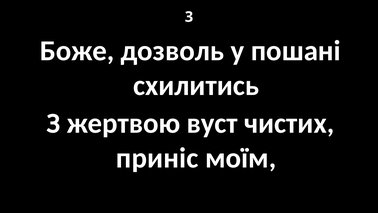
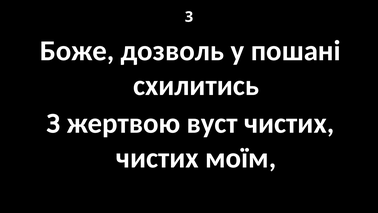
приніс at (157, 158): приніс -> чистих
